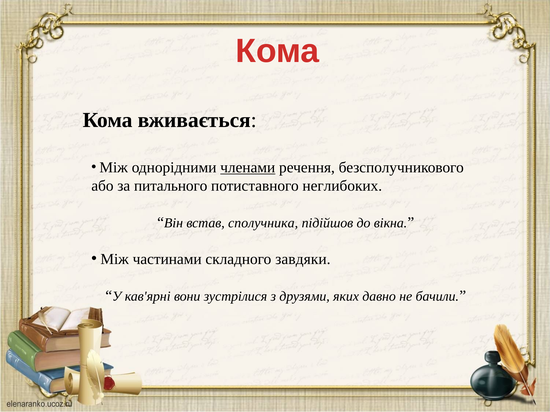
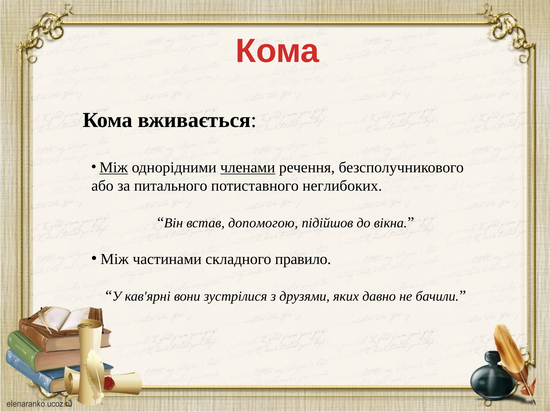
Між at (114, 168) underline: none -> present
сполучника: сполучника -> допомогою
завдяки: завдяки -> правило
